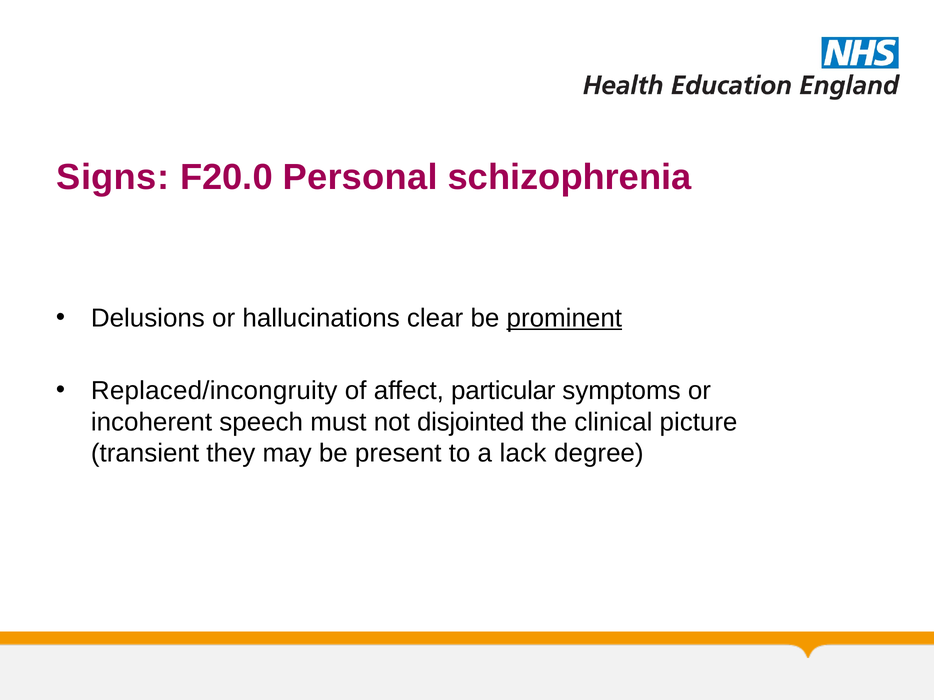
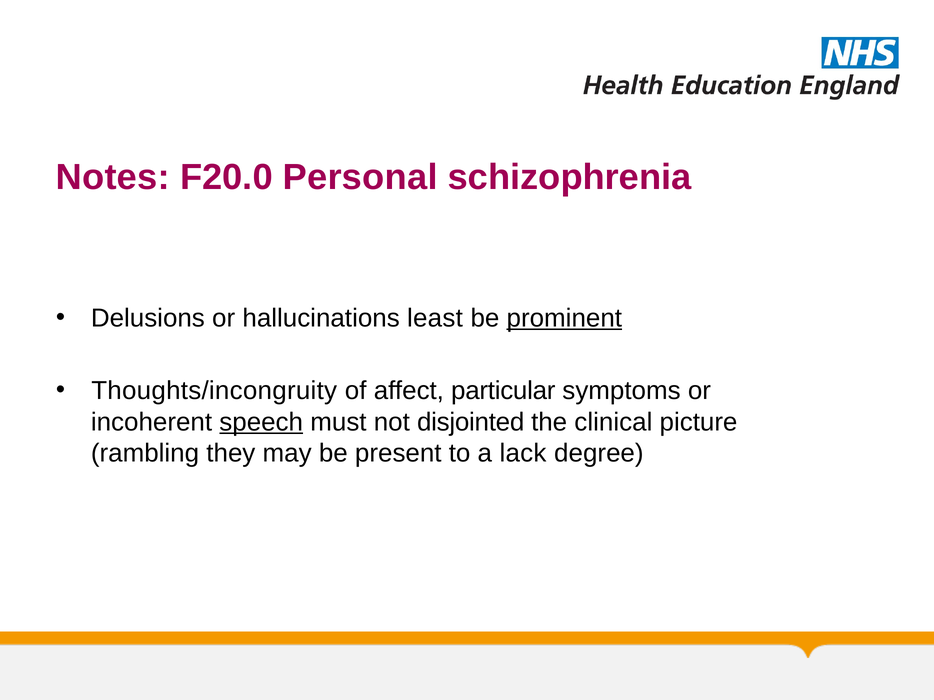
Signs: Signs -> Notes
clear: clear -> least
Replaced/incongruity: Replaced/incongruity -> Thoughts/incongruity
speech underline: none -> present
transient: transient -> rambling
